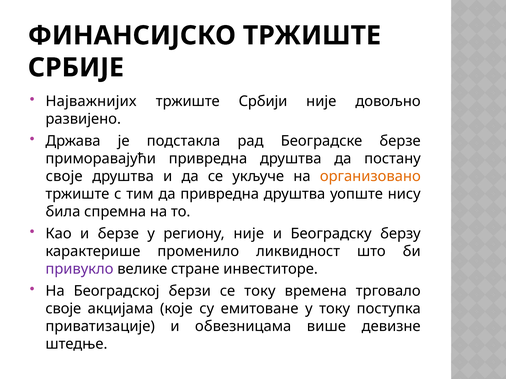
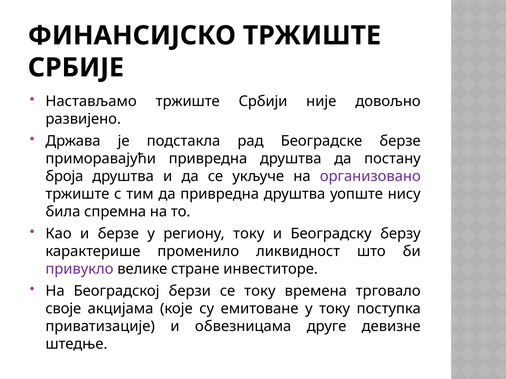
Најважнијих: Најважнијих -> Настављамо
своје at (64, 177): своје -> броја
организовано colour: orange -> purple
региону није: није -> току
више: више -> друге
